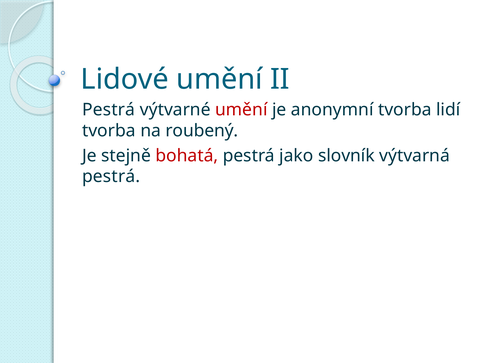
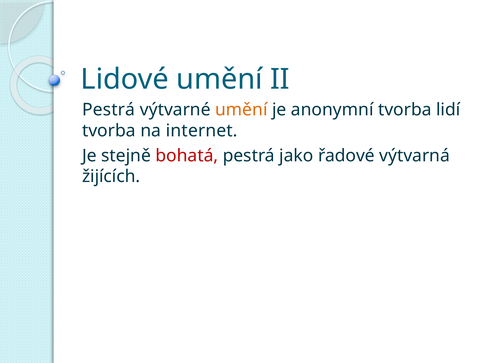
umění at (241, 110) colour: red -> orange
roubený: roubený -> internet
slovník: slovník -> řadové
pestrá at (111, 177): pestrá -> žijících
